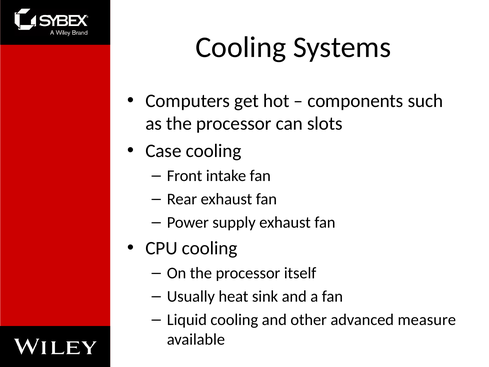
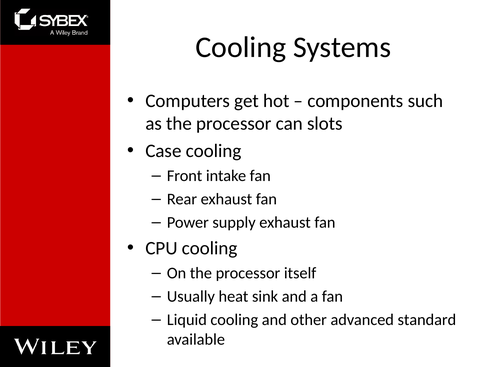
measure: measure -> standard
